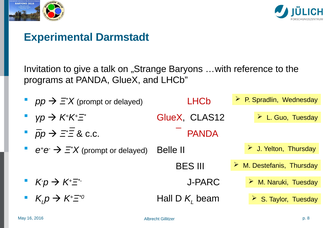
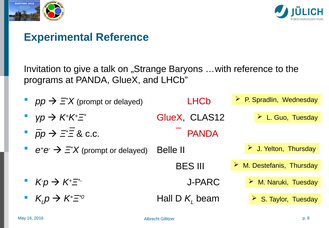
Experimental Darmstadt: Darmstadt -> Reference
